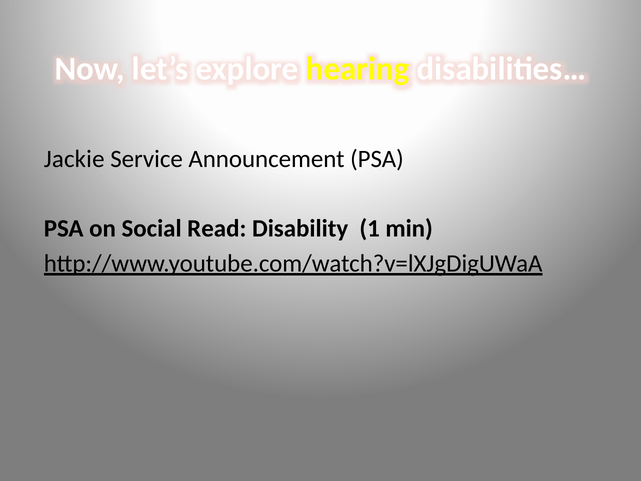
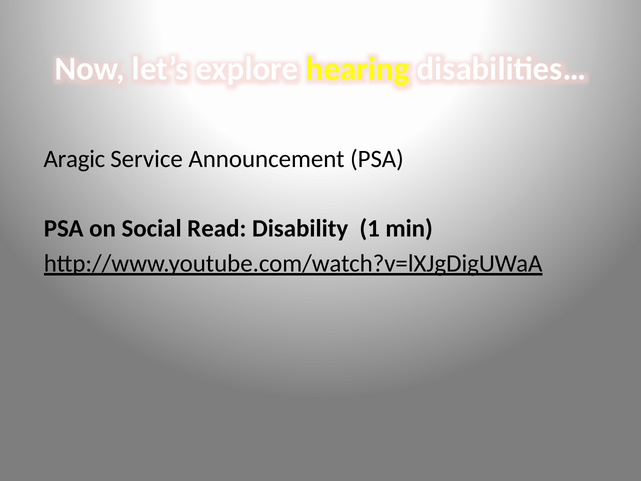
Jackie: Jackie -> Aragic
